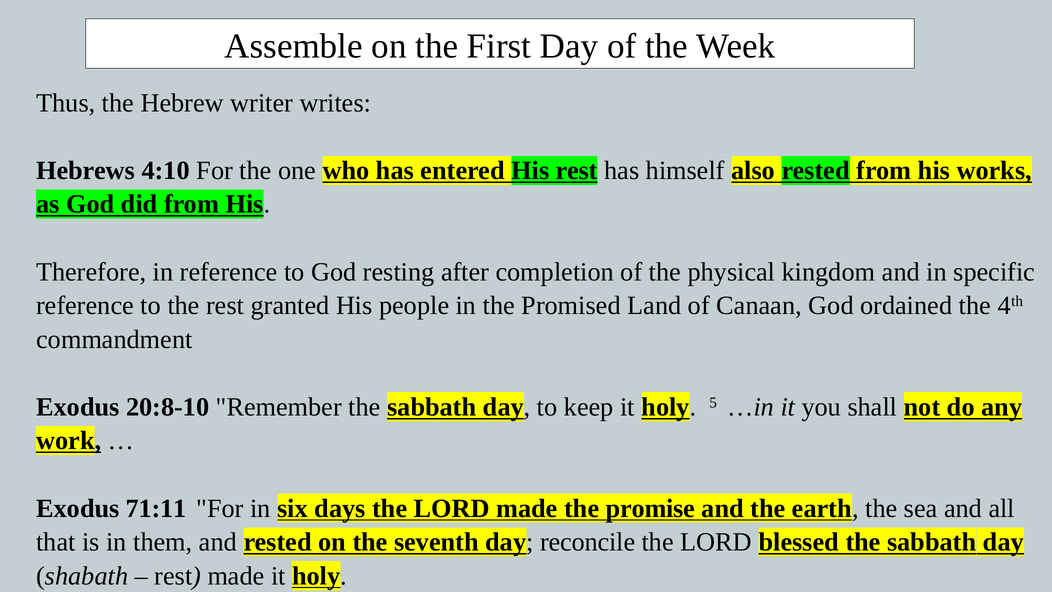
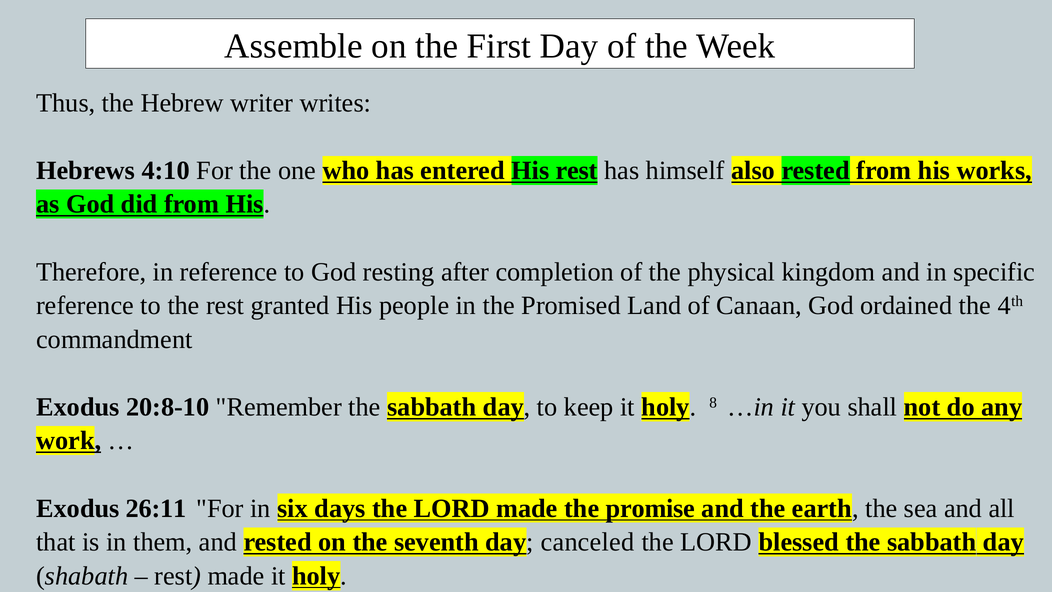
5: 5 -> 8
71:11: 71:11 -> 26:11
reconcile: reconcile -> canceled
